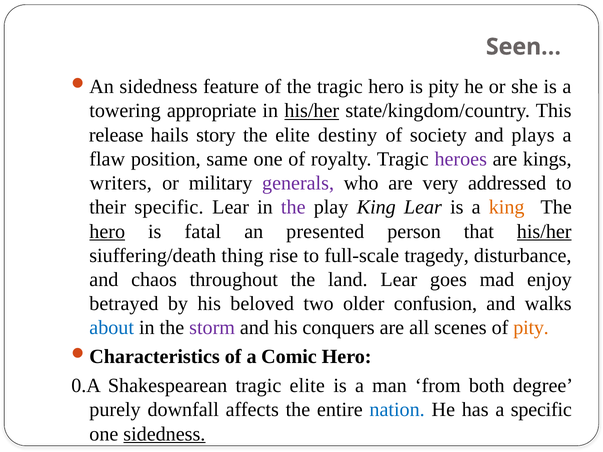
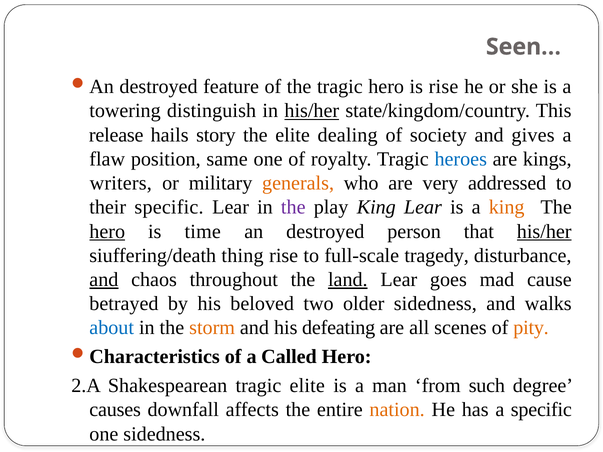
sidedness at (158, 87): sidedness -> destroyed
is pity: pity -> rise
appropriate: appropriate -> distinguish
destiny: destiny -> dealing
plays: plays -> gives
heroes colour: purple -> blue
generals colour: purple -> orange
fatal: fatal -> time
an presented: presented -> destroyed
and at (104, 280) underline: none -> present
land underline: none -> present
enjoy: enjoy -> cause
older confusion: confusion -> sidedness
storm colour: purple -> orange
conquers: conquers -> defeating
Comic: Comic -> Called
0.A: 0.A -> 2.A
both: both -> such
purely: purely -> causes
nation colour: blue -> orange
sidedness at (164, 434) underline: present -> none
